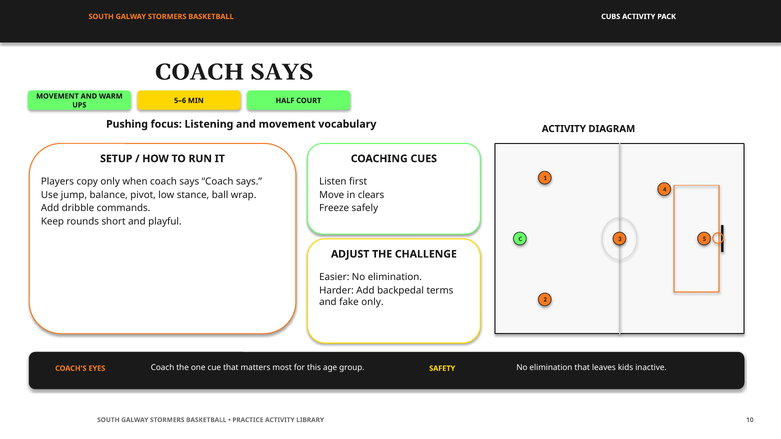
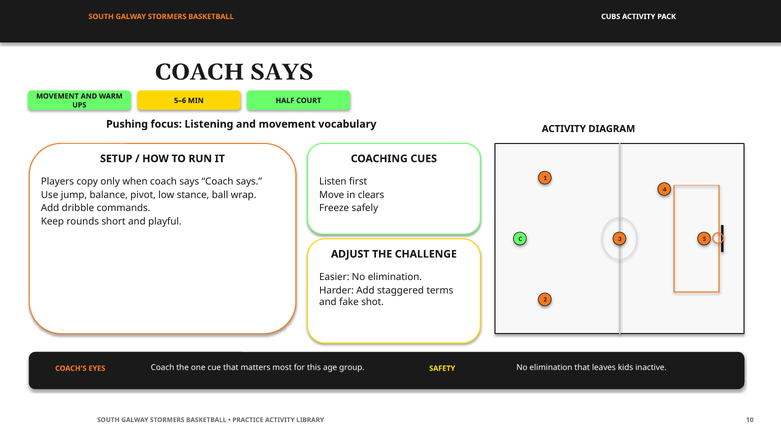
backpedal: backpedal -> staggered
fake only: only -> shot
